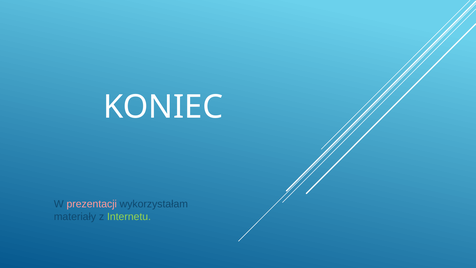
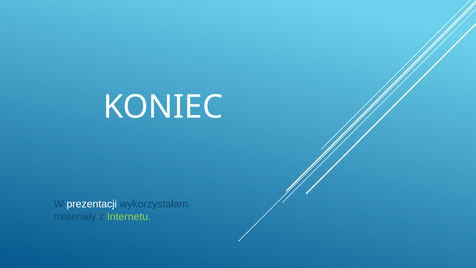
prezentacji colour: pink -> white
